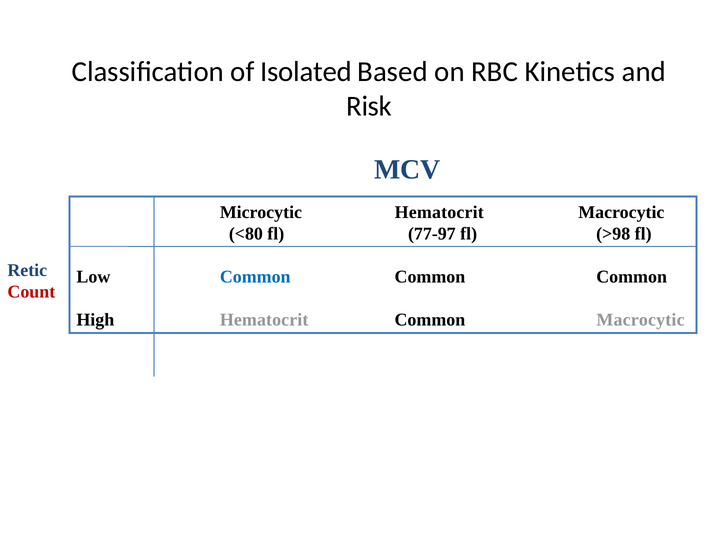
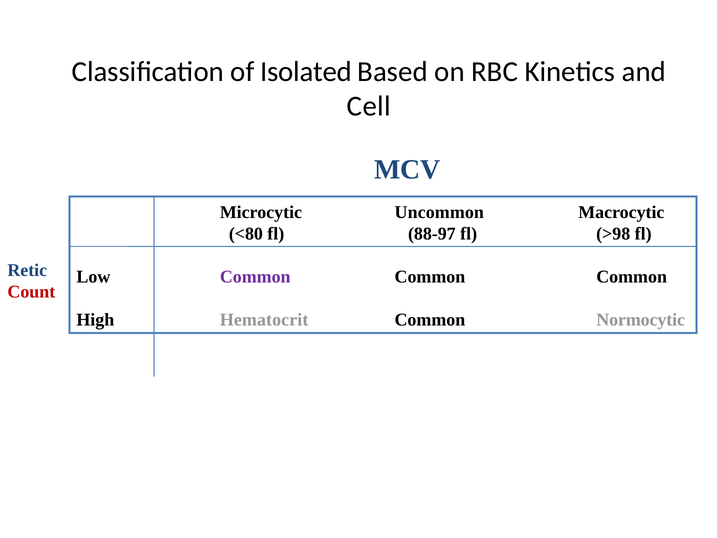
Risk: Risk -> Cell
Microcytic Hematocrit: Hematocrit -> Uncommon
77-97: 77-97 -> 88-97
Common at (255, 277) colour: blue -> purple
Common Macrocytic: Macrocytic -> Normocytic
